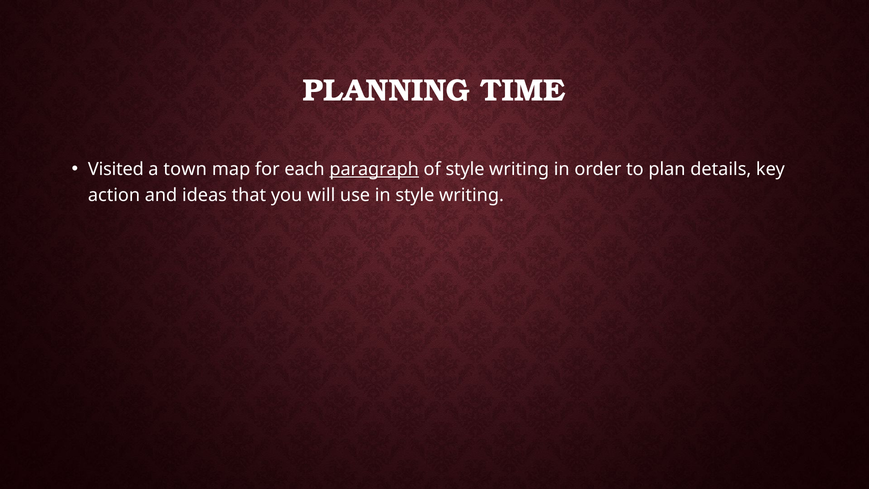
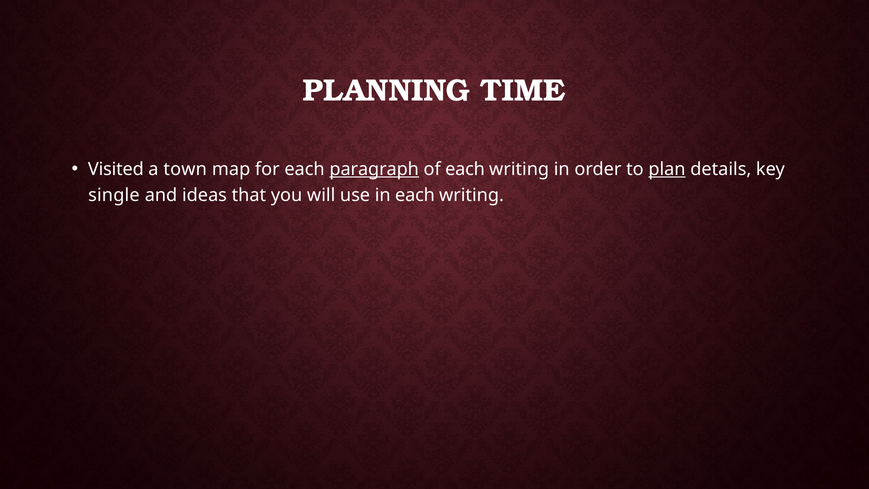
of style: style -> each
plan underline: none -> present
action: action -> single
in style: style -> each
